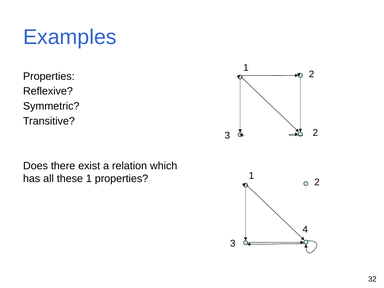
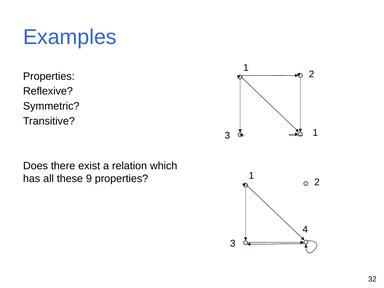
3 2: 2 -> 1
these 1: 1 -> 9
